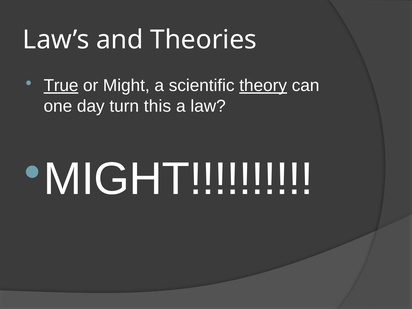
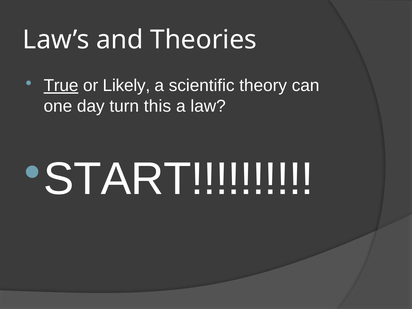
or Might: Might -> Likely
theory underline: present -> none
MIGHT at (178, 179): MIGHT -> START
